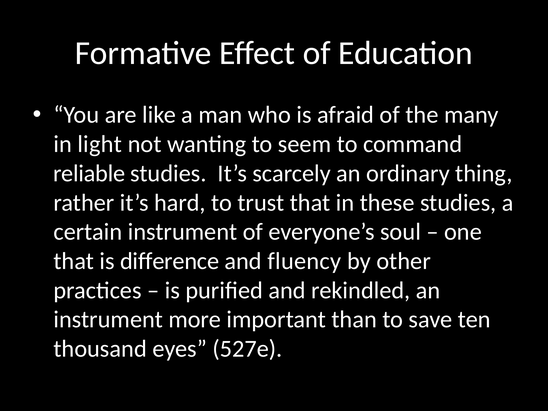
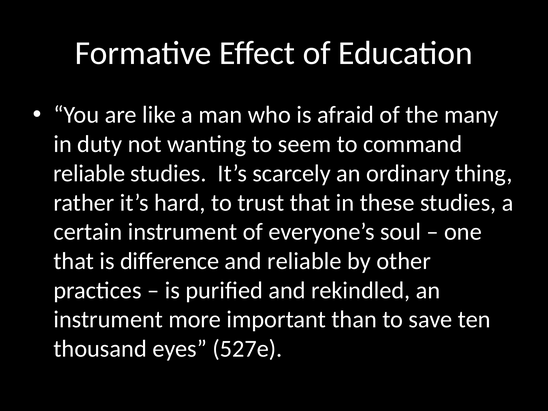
light: light -> duty
and fluency: fluency -> reliable
